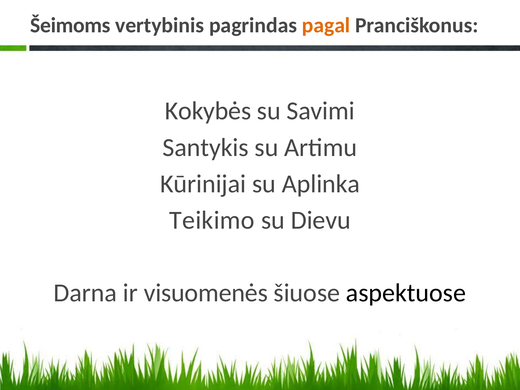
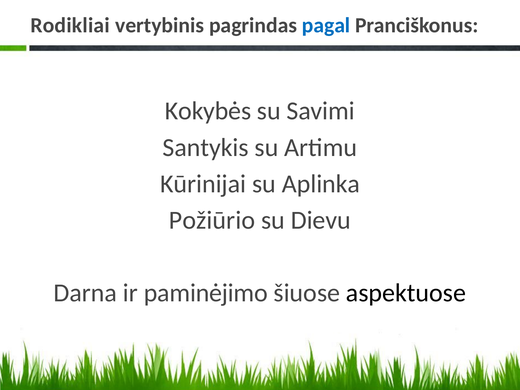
Šeimoms: Šeimoms -> Rodikliai
pagal colour: orange -> blue
Teikimo: Teikimo -> Požiūrio
visuomenės: visuomenės -> paminėjimo
